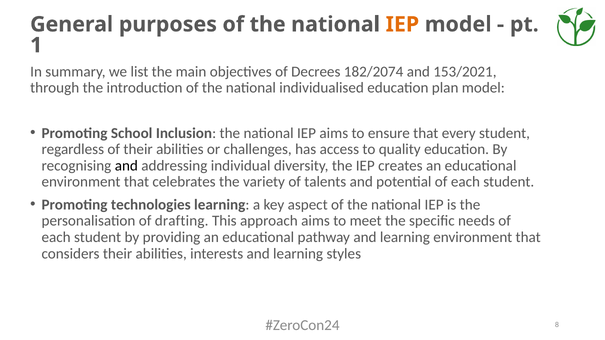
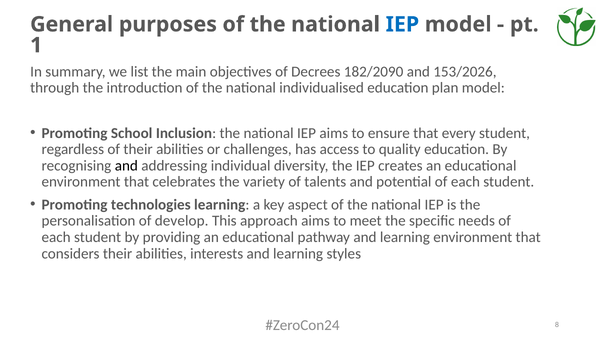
IEP at (402, 24) colour: orange -> blue
182/2074: 182/2074 -> 182/2090
153/2021: 153/2021 -> 153/2026
drafting: drafting -> develop
